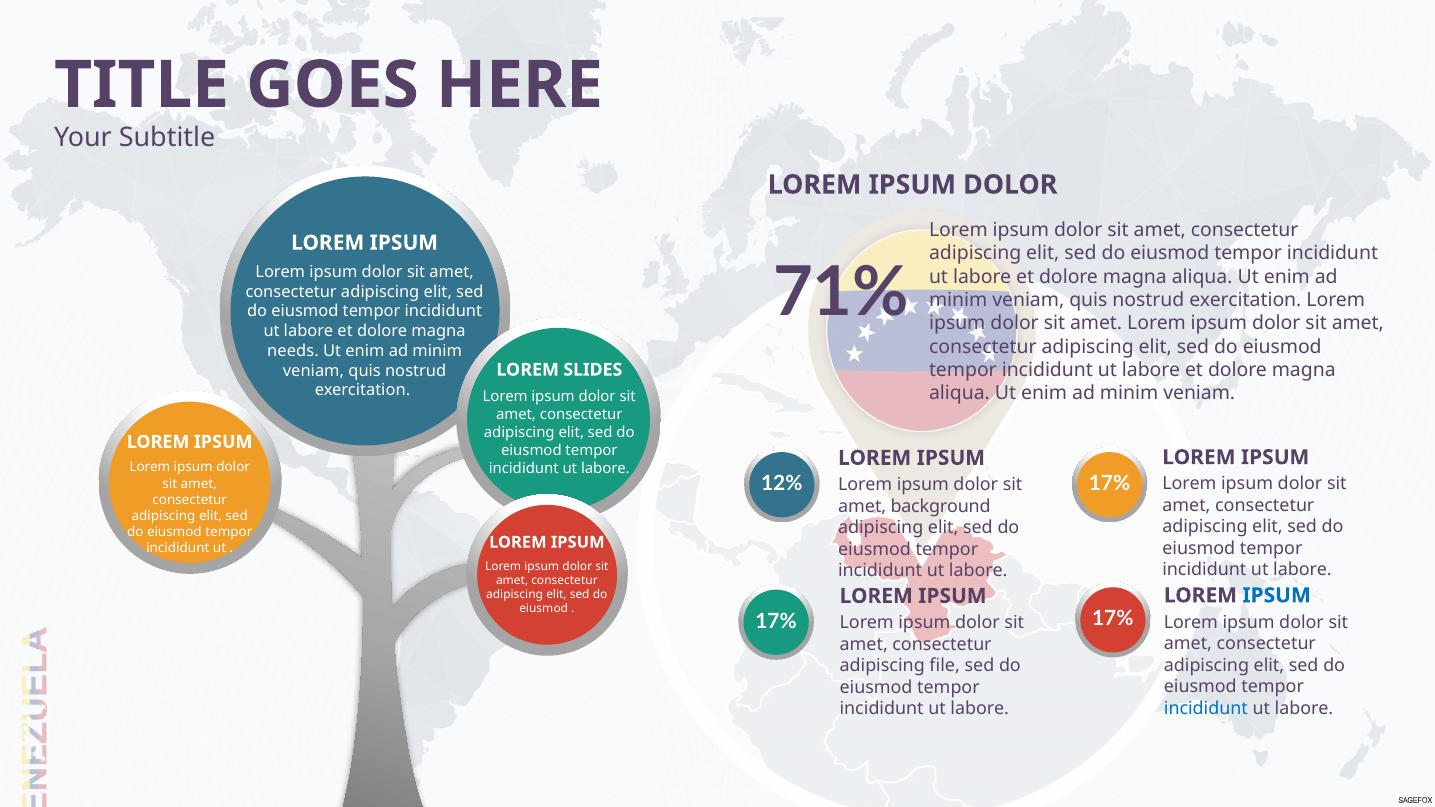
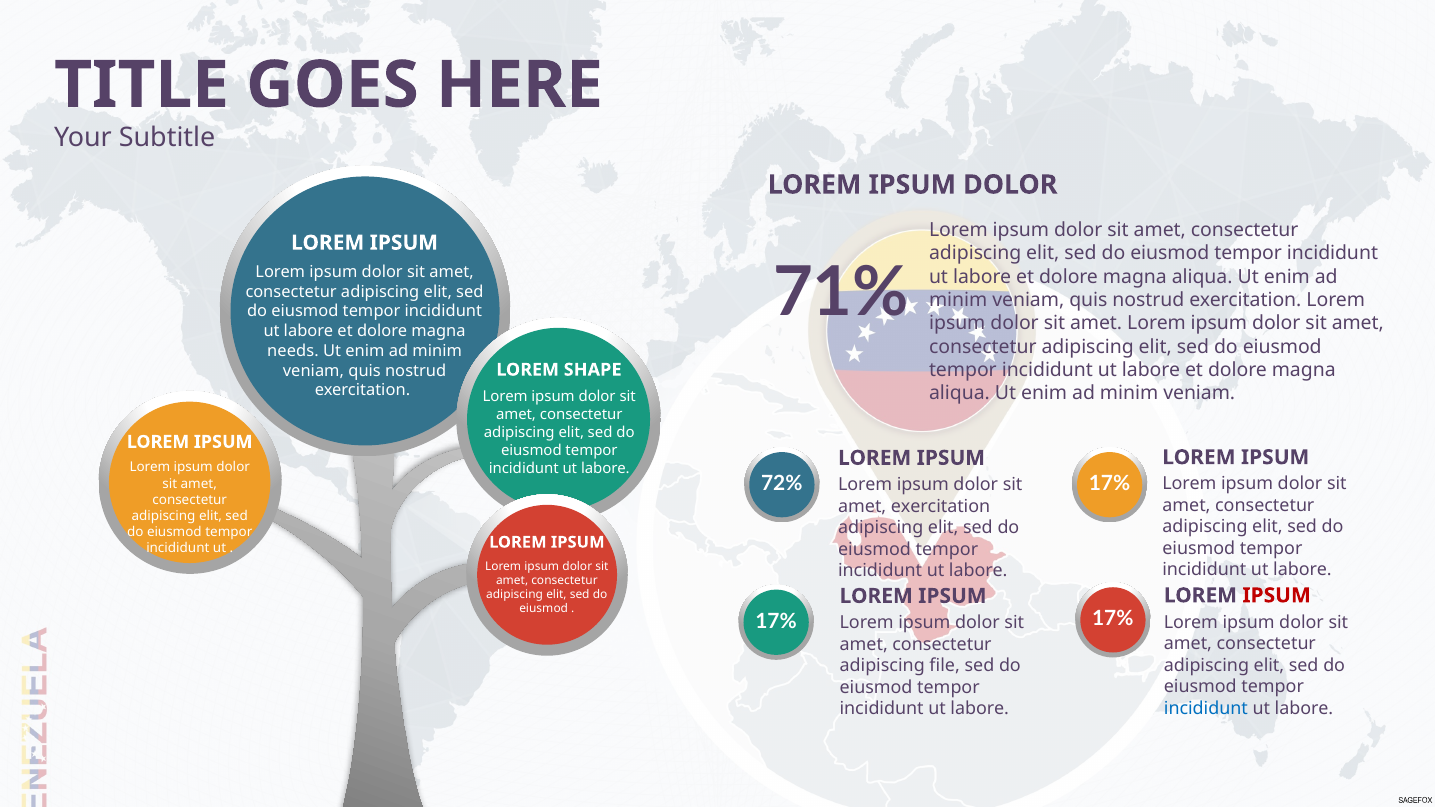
SLIDES: SLIDES -> SHAPE
12%: 12% -> 72%
amet background: background -> exercitation
IPSUM at (1277, 596) colour: blue -> red
